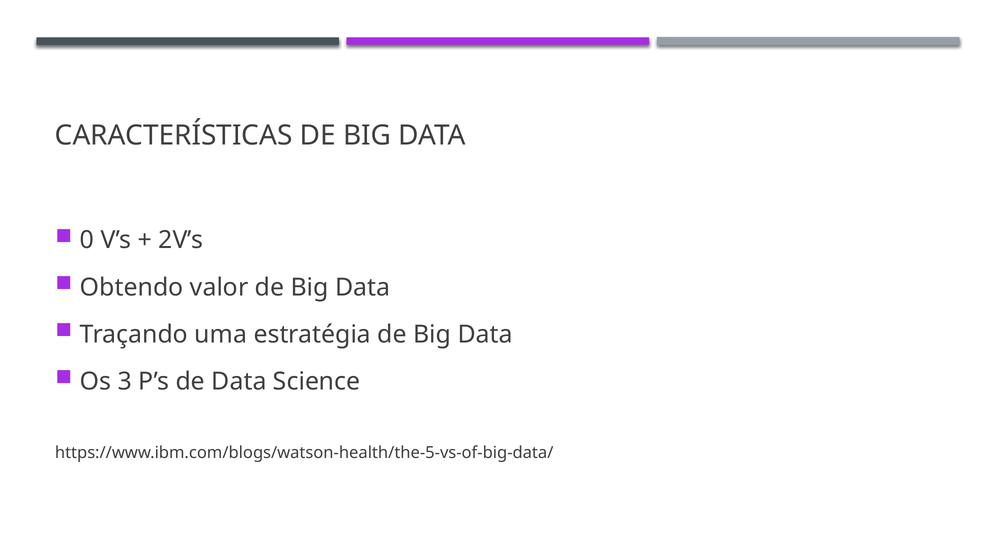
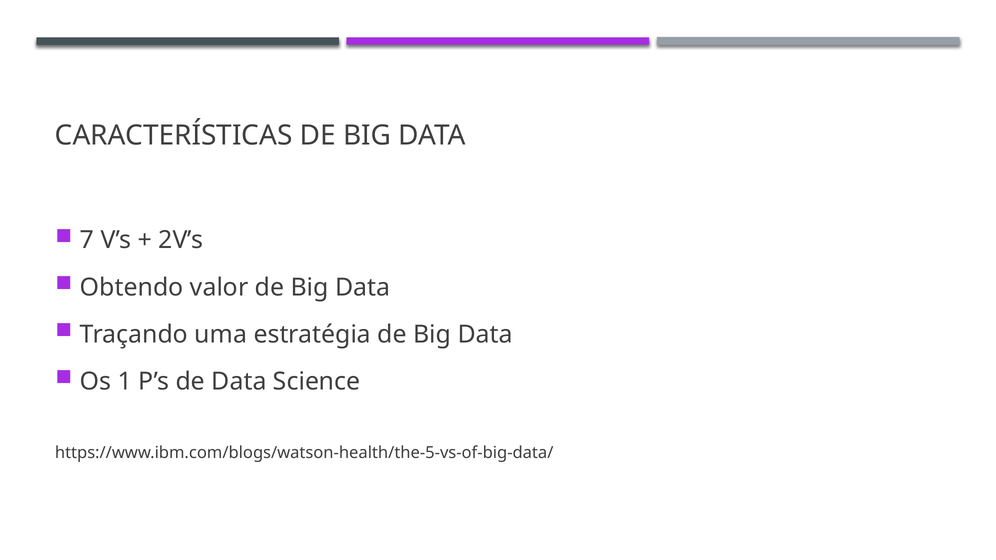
0: 0 -> 7
3: 3 -> 1
